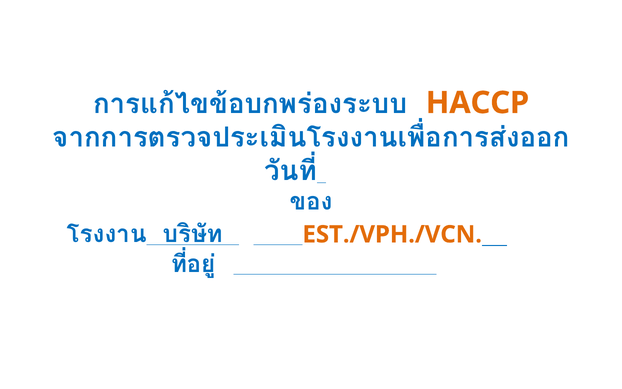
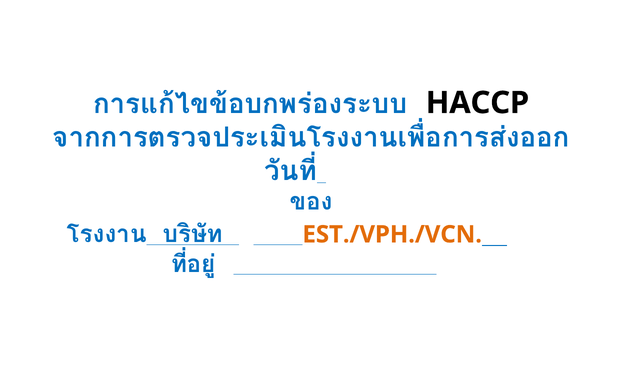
HACCP colour: orange -> black
